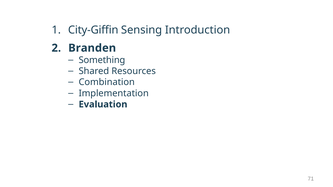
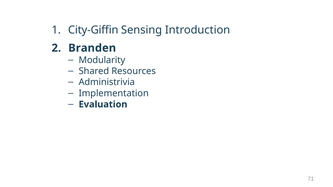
Something: Something -> Modularity
Combination: Combination -> Administrivia
